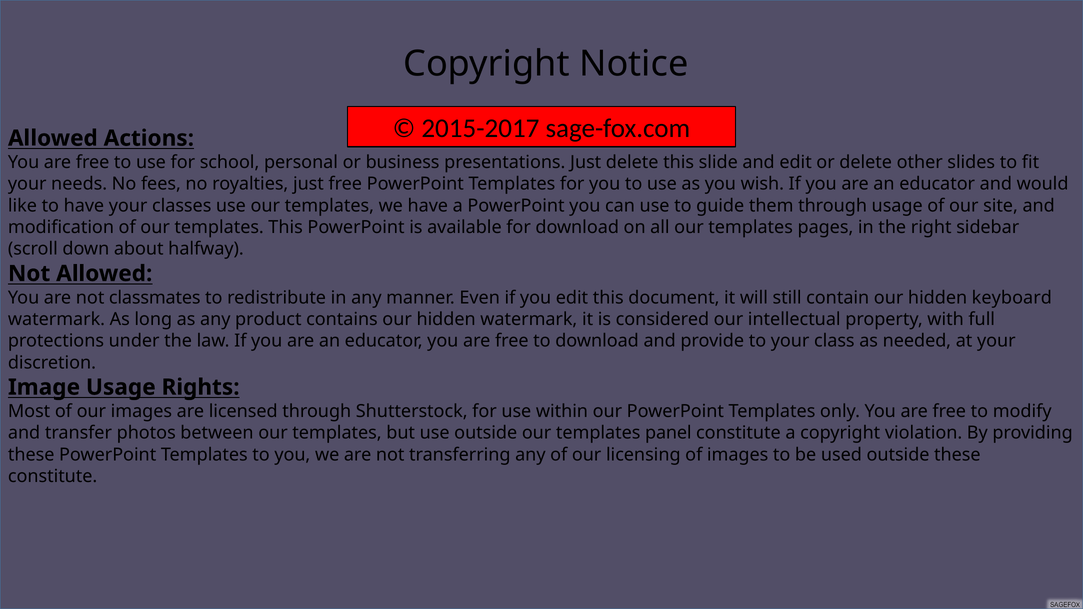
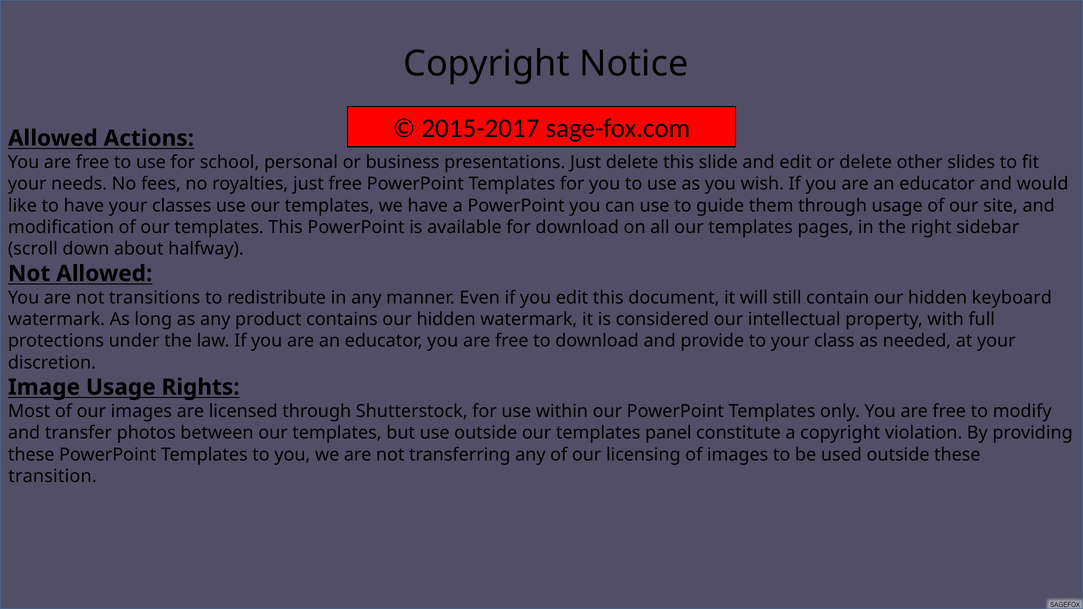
classmates: classmates -> transitions
constitute at (53, 476): constitute -> transition
